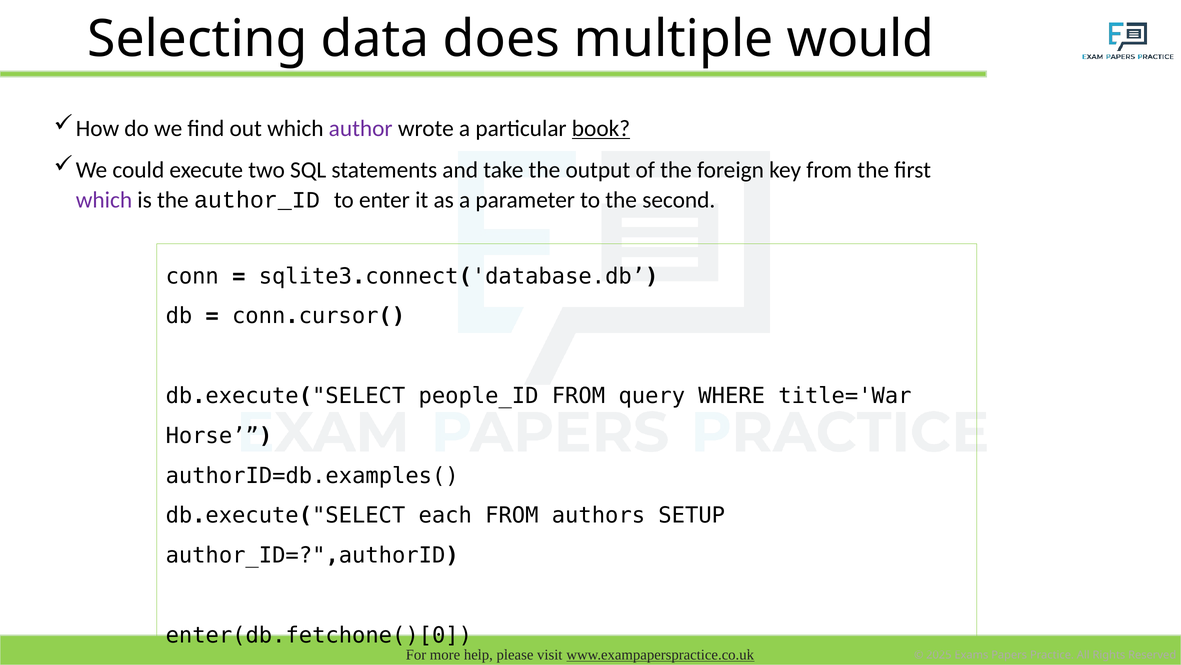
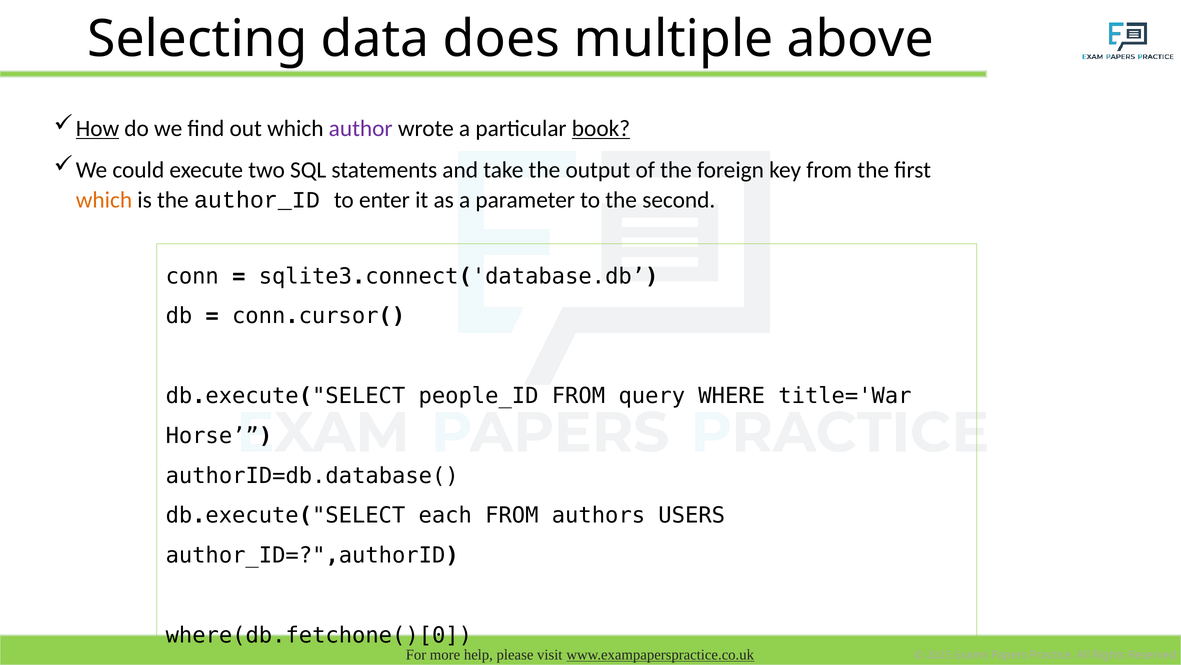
would: would -> above
How underline: none -> present
which at (104, 200) colour: purple -> orange
authorID=db.examples(: authorID=db.examples( -> authorID=db.database(
SETUP: SETUP -> USERS
enter(db.fetchone()[0: enter(db.fetchone()[0 -> where(db.fetchone()[0
